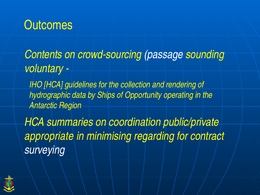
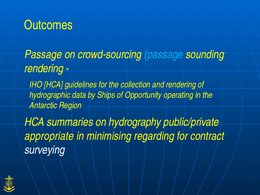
Contents at (43, 55): Contents -> Passage
passage at (164, 55) colour: white -> light blue
voluntary at (44, 68): voluntary -> rendering
coordination: coordination -> hydrography
